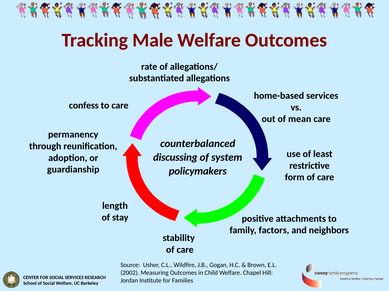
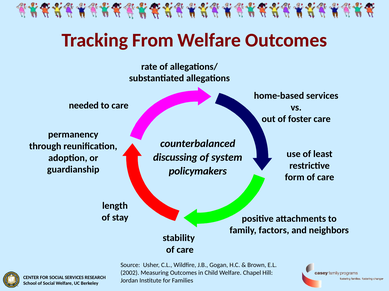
Male: Male -> From
confess: confess -> needed
mean: mean -> foster
